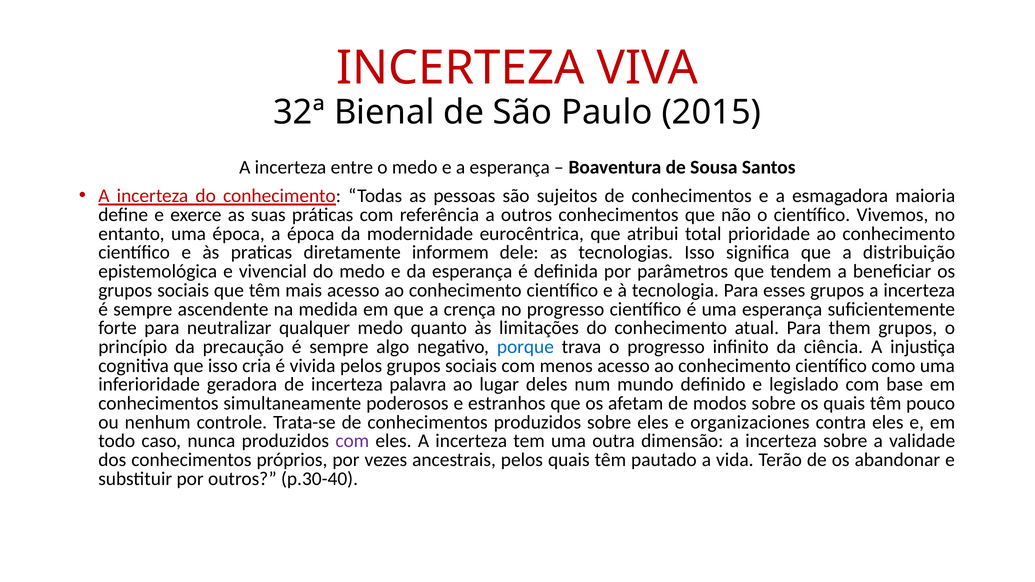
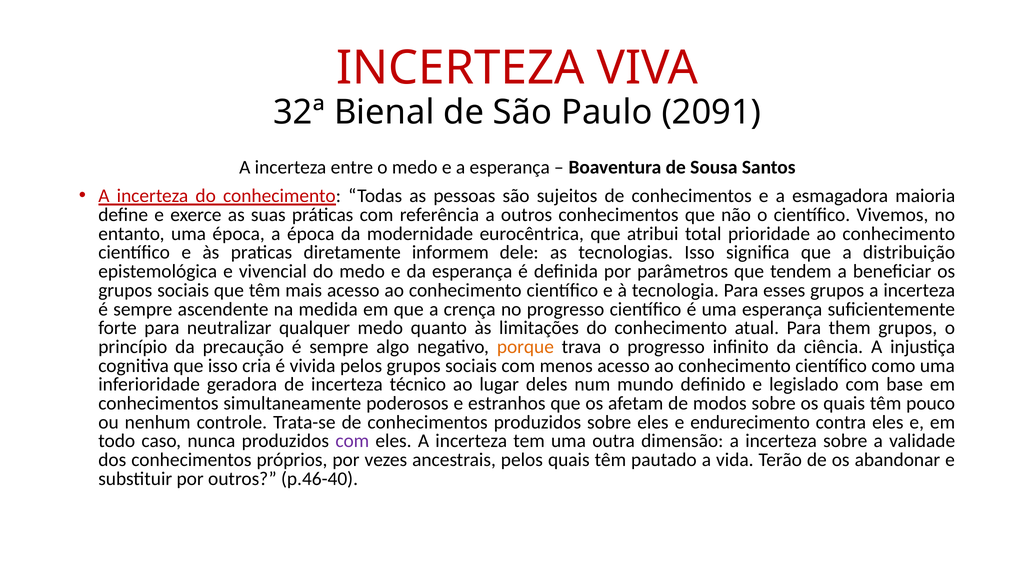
2015: 2015 -> 2091
porque colour: blue -> orange
palavra: palavra -> técnico
organizaciones: organizaciones -> endurecimento
p.30-40: p.30-40 -> p.46-40
